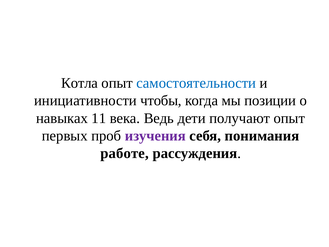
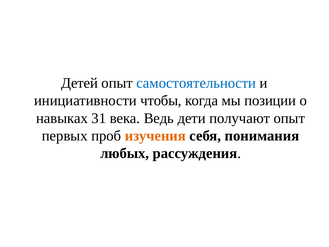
Котла: Котла -> Детей
11: 11 -> 31
изучения colour: purple -> orange
работе: работе -> любых
